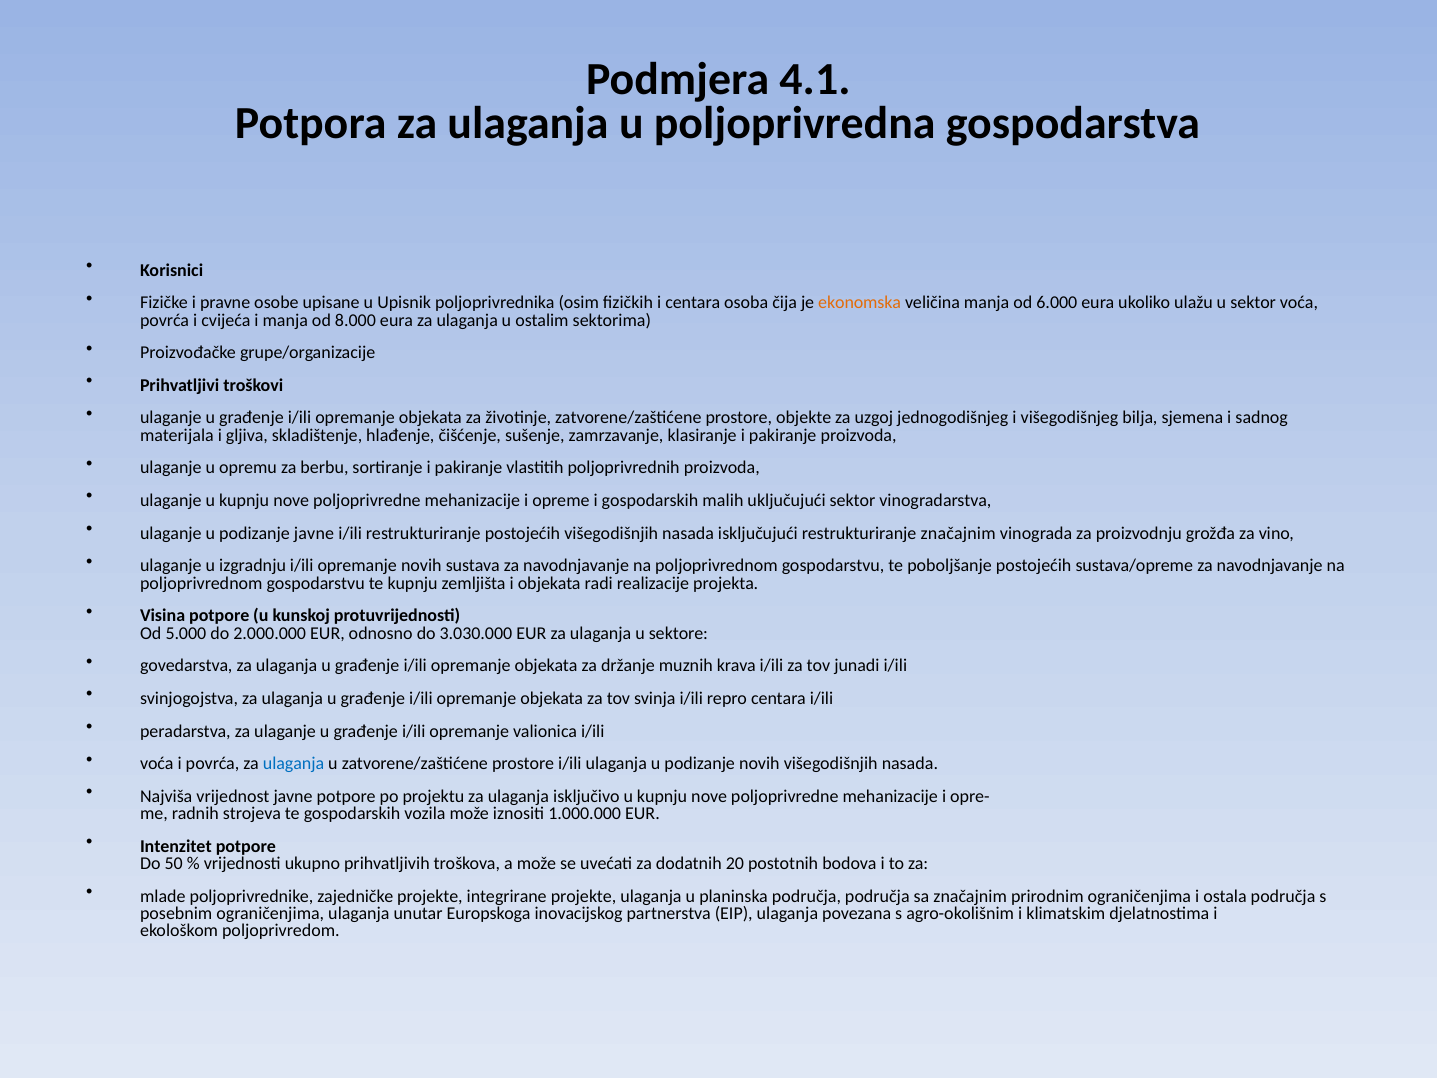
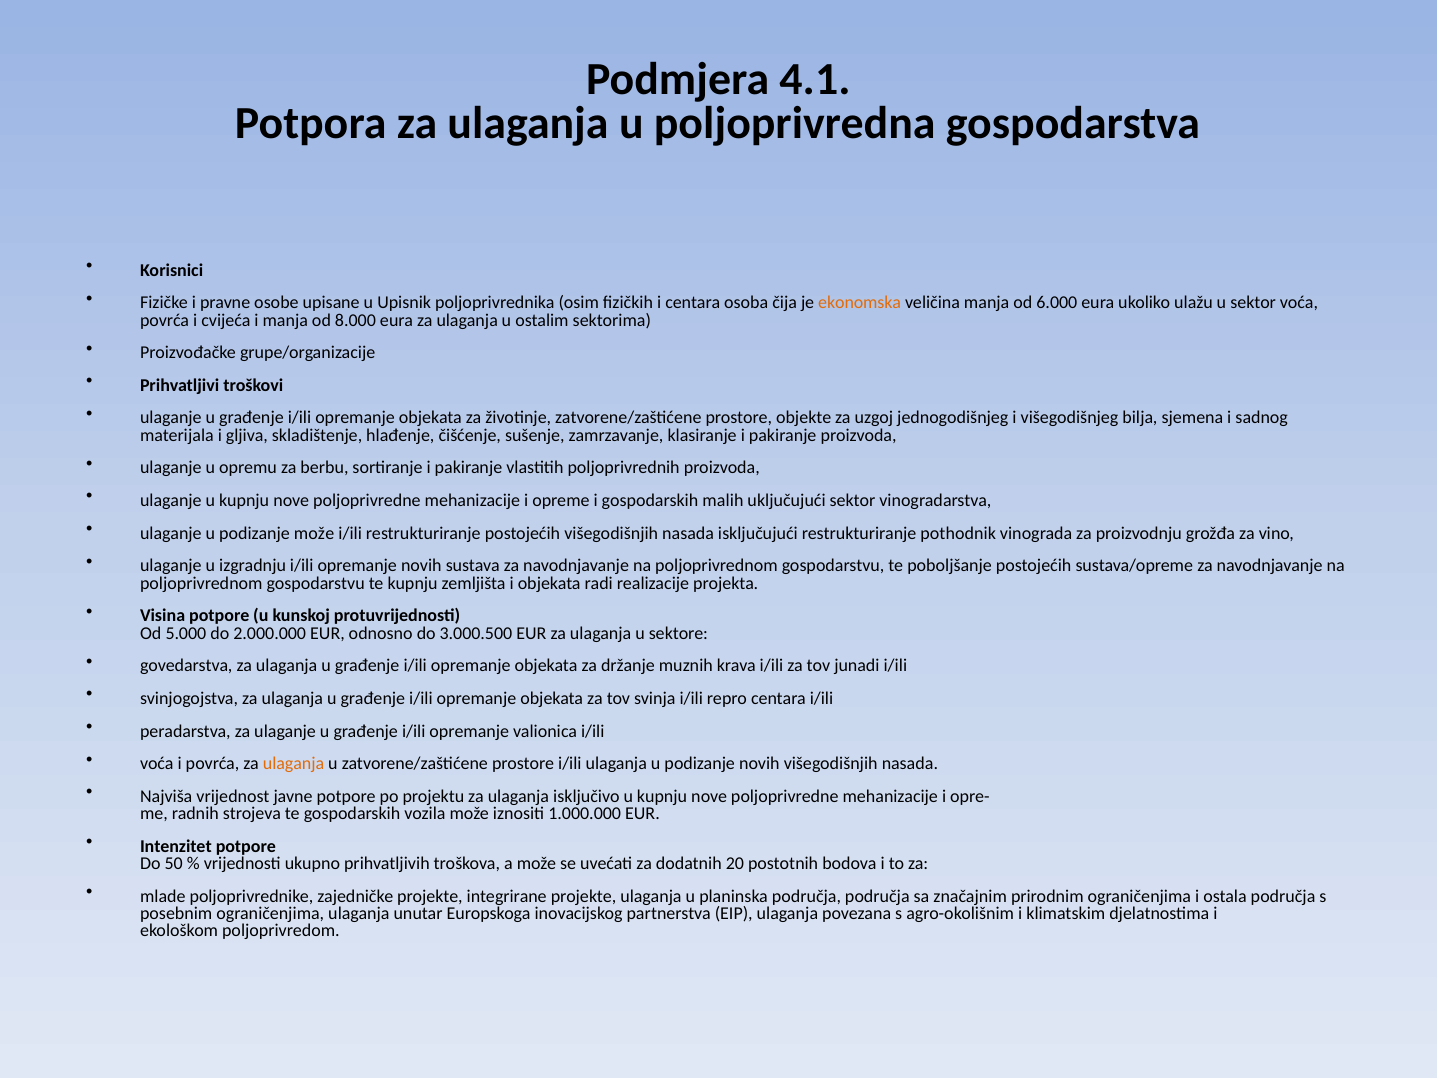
podizanje javne: javne -> može
restrukturiranje značajnim: značajnim -> pothodnik
3.030.000: 3.030.000 -> 3.000.500
ulaganja at (294, 764) colour: blue -> orange
